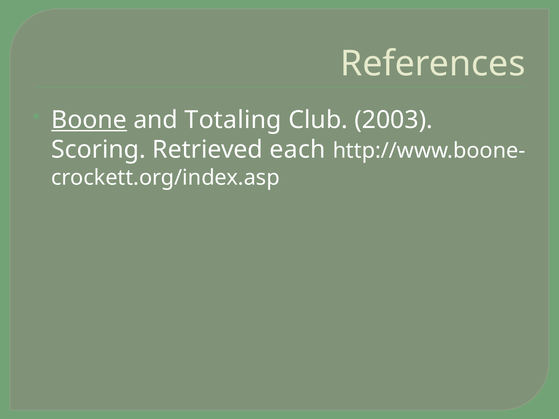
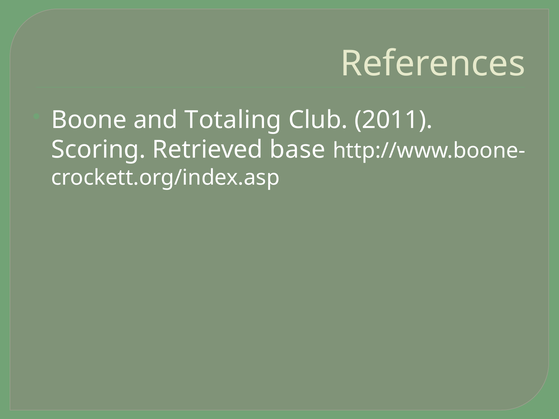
Boone underline: present -> none
2003: 2003 -> 2011
each: each -> base
